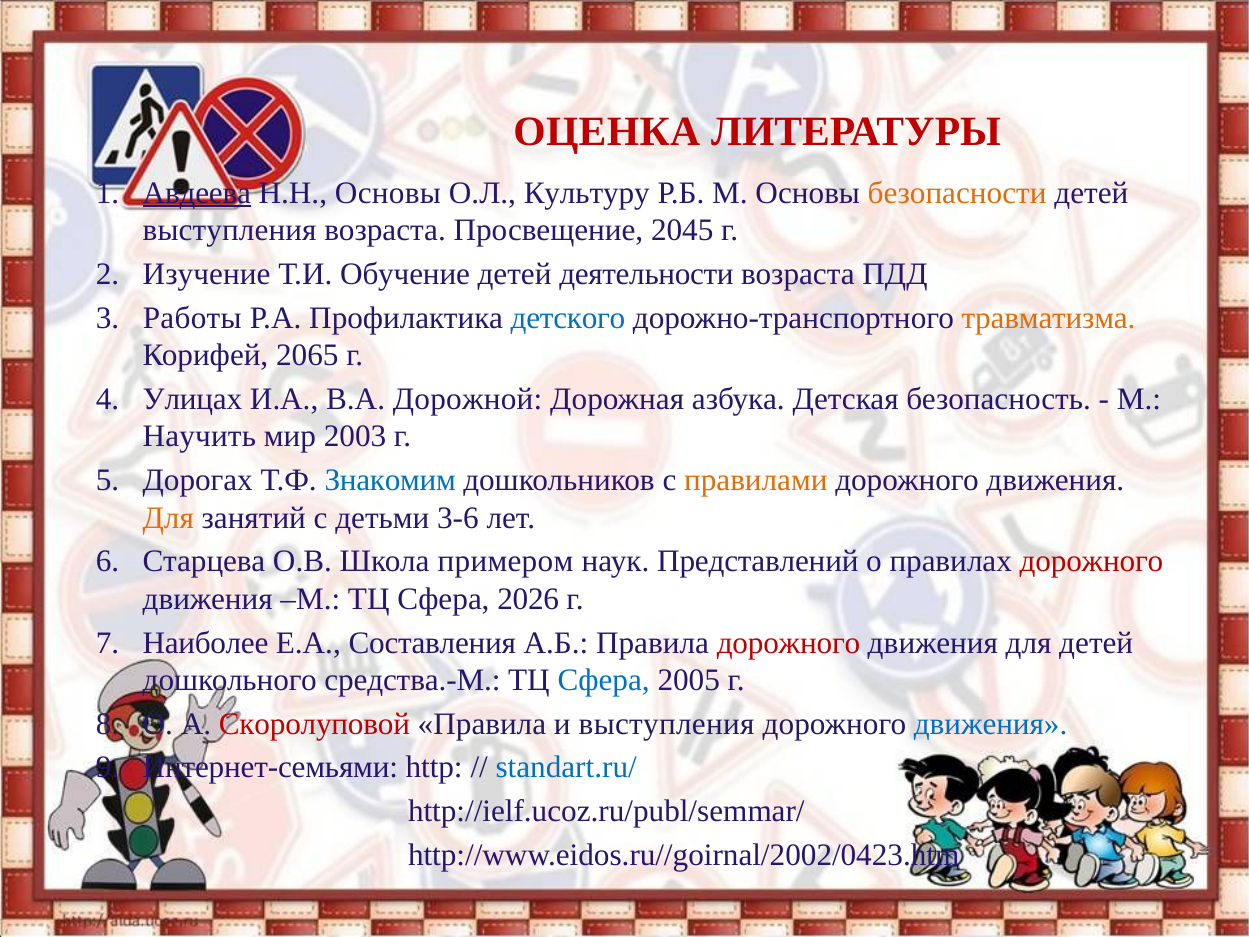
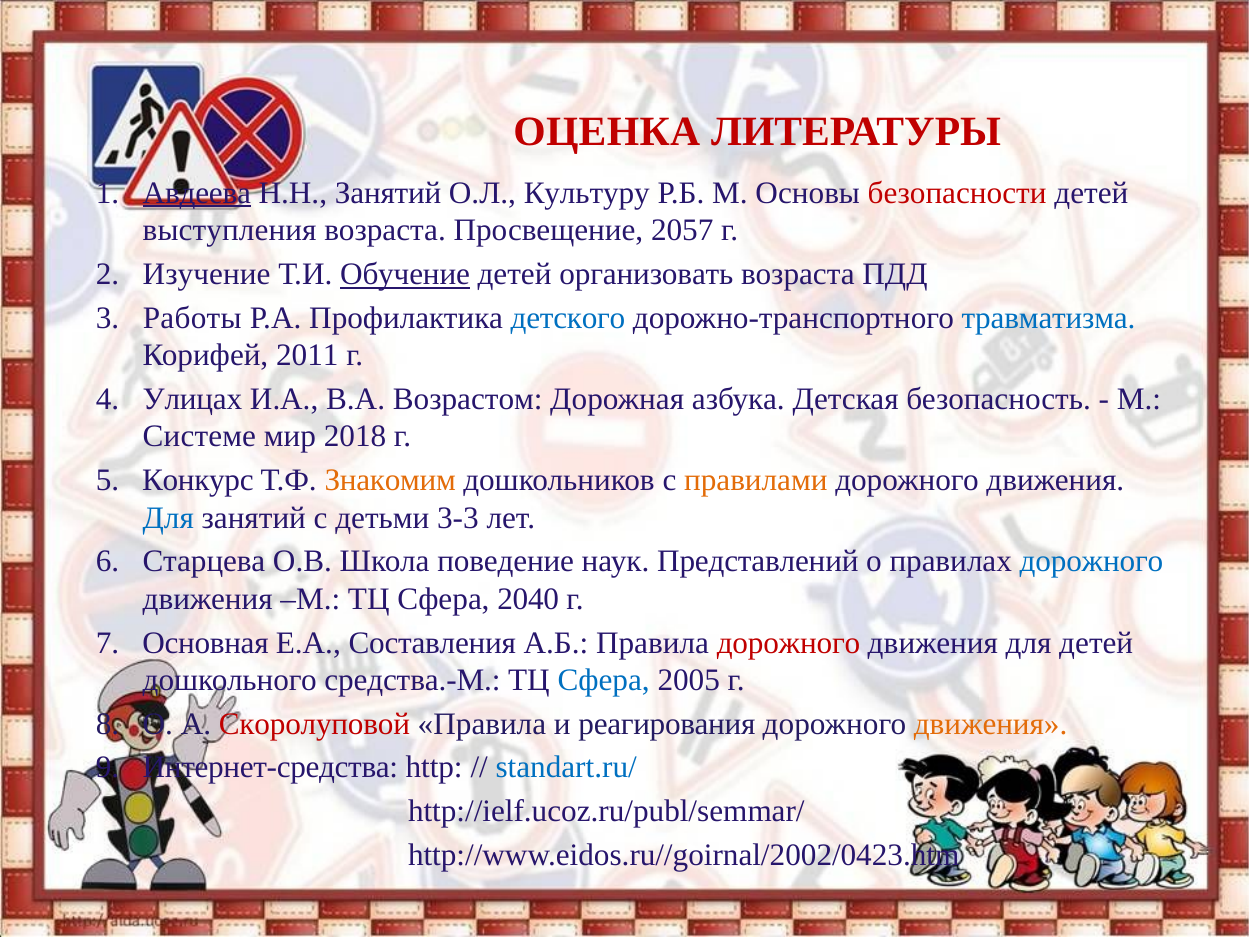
Н.Н Основы: Основы -> Занятий
безопасности colour: orange -> red
2045: 2045 -> 2057
Обучение underline: none -> present
деятельности: деятельности -> организовать
травматизма colour: orange -> blue
2065: 2065 -> 2011
Дорожной: Дорожной -> Возрастом
Научить: Научить -> Системе
2003: 2003 -> 2018
Дорогах: Дорогах -> Конкурс
Знакомим colour: blue -> orange
Для at (168, 518) colour: orange -> blue
3-6: 3-6 -> 3-3
примером: примером -> поведение
дорожного at (1091, 561) colour: red -> blue
2026: 2026 -> 2040
Наиболее: Наиболее -> Основная
и выступления: выступления -> реагирования
движения at (991, 724) colour: blue -> orange
Интернет-семьями: Интернет-семьями -> Интернет-средства
